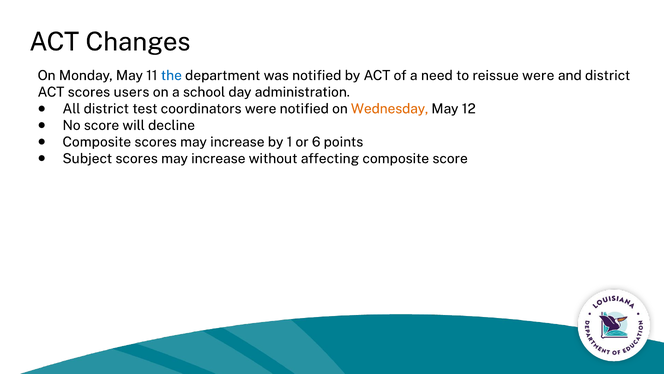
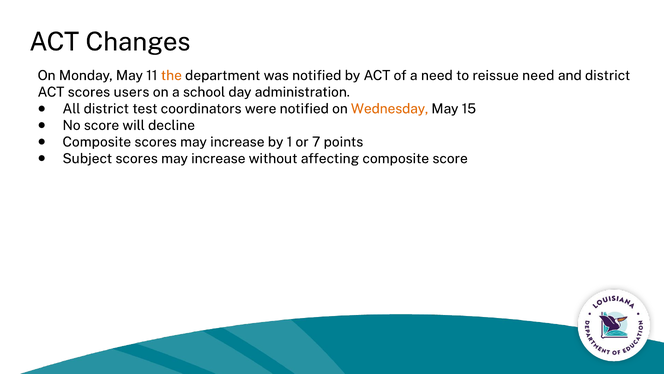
the colour: blue -> orange
reissue were: were -> need
12: 12 -> 15
6: 6 -> 7
